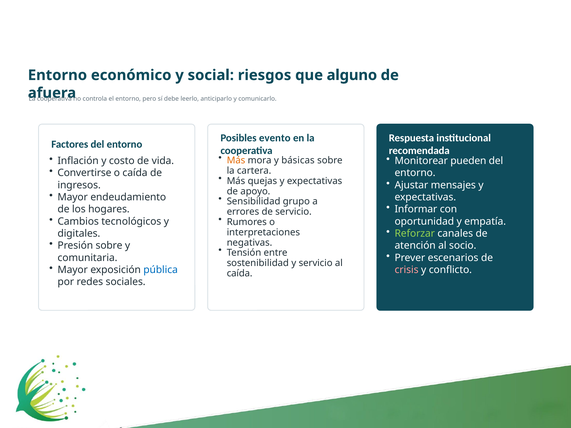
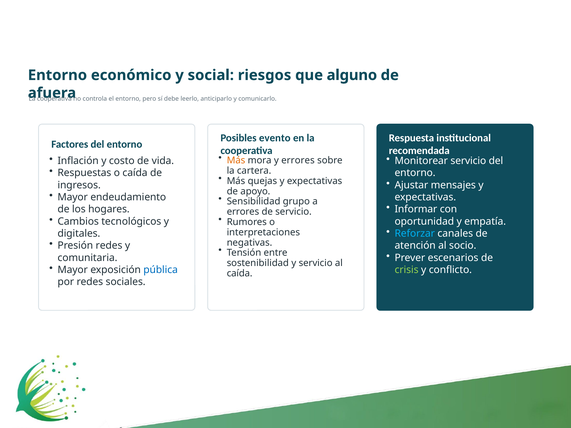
y básicas: básicas -> errores
Monitorear pueden: pueden -> servicio
Convertirse: Convertirse -> Respuestas
Reforzar colour: light green -> light blue
Presión sobre: sobre -> redes
crisis colour: pink -> light green
